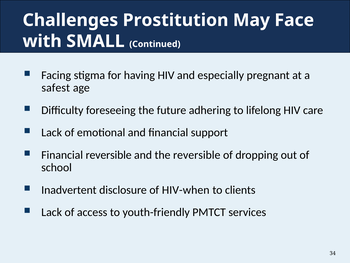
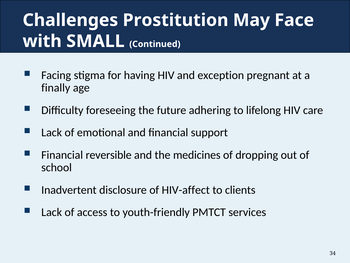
especially: especially -> exception
safest: safest -> finally
the reversible: reversible -> medicines
HIV-when: HIV-when -> HIV-affect
